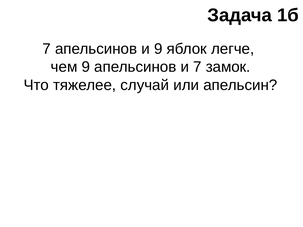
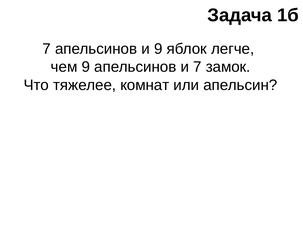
случай: случай -> комнат
